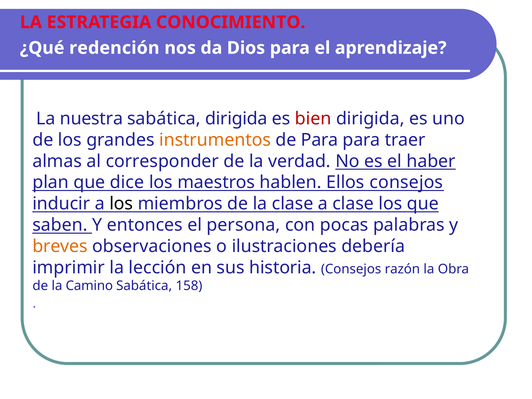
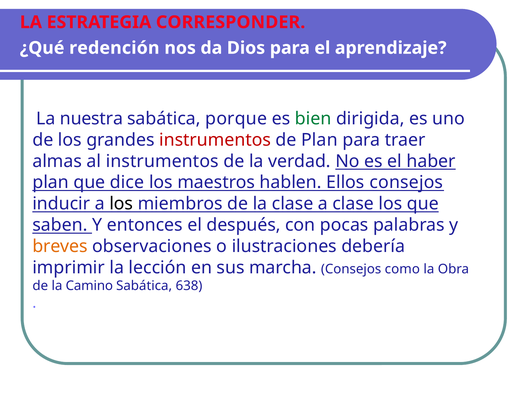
CONOCIMIENTO: CONOCIMIENTO -> CORRESPONDER
sabática dirigida: dirigida -> porque
bien colour: red -> green
instrumentos at (215, 140) colour: orange -> red
de Para: Para -> Plan
al corresponder: corresponder -> instrumentos
persona: persona -> después
historia: historia -> marcha
razón: razón -> como
158: 158 -> 638
